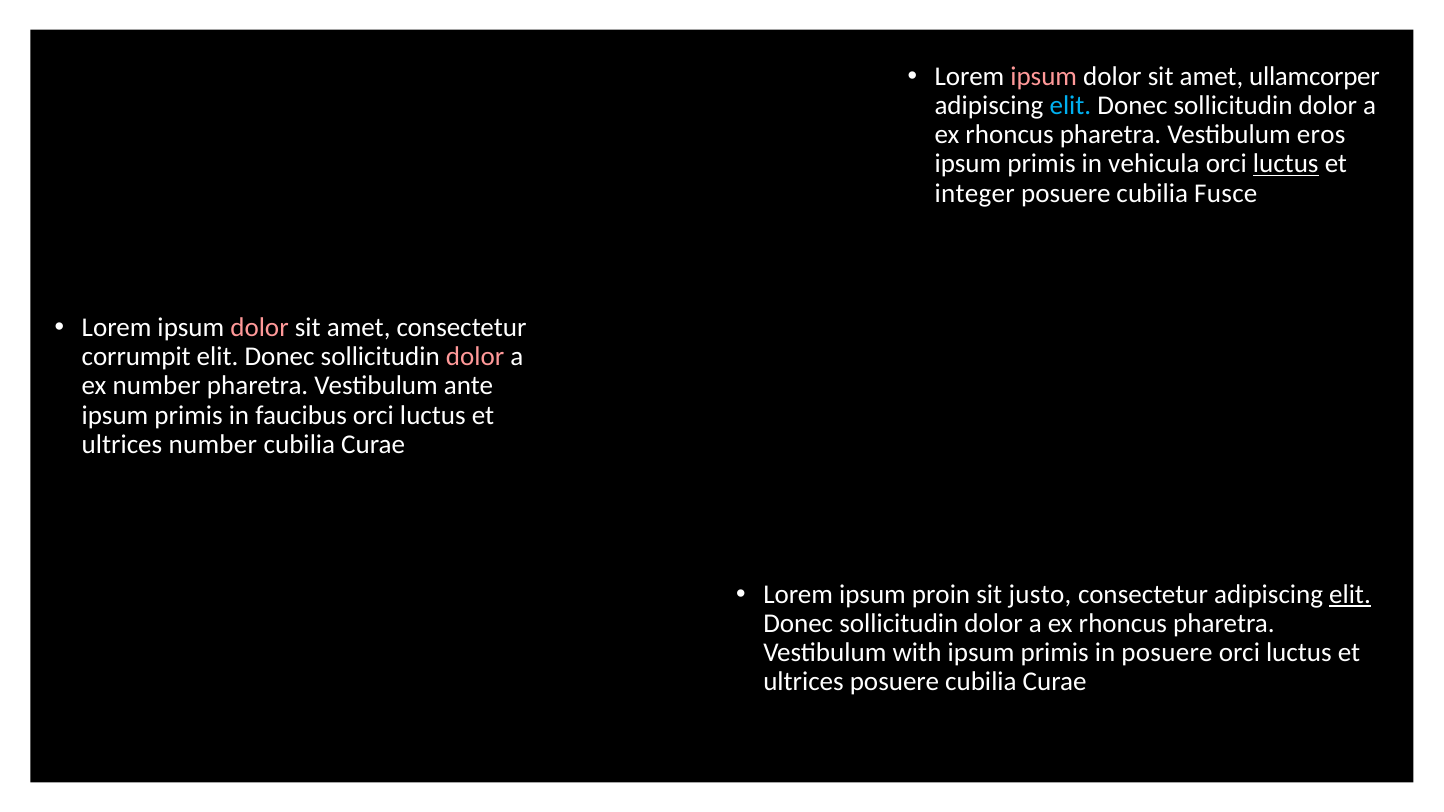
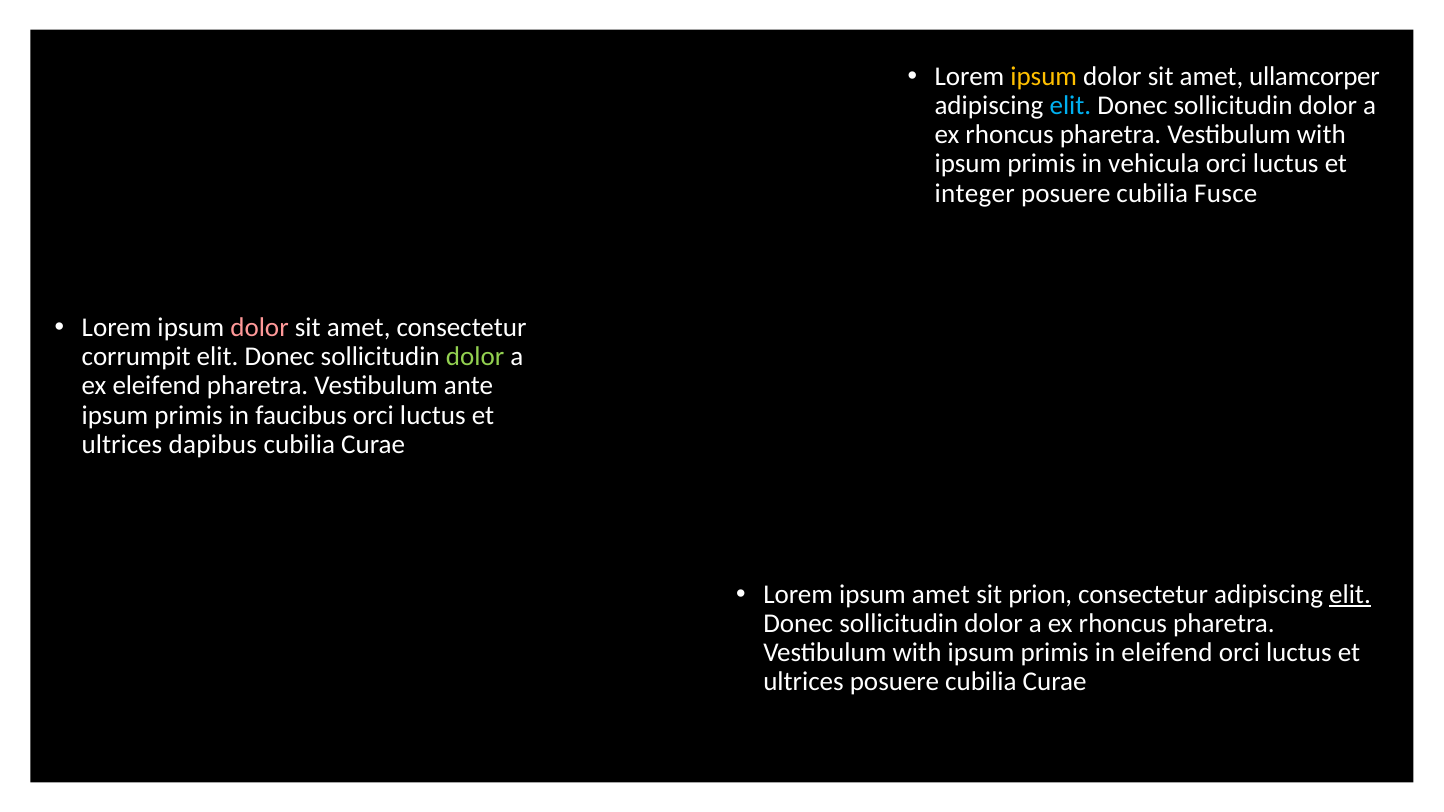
ipsum at (1044, 76) colour: pink -> yellow
eros at (1321, 135): eros -> with
luctus at (1286, 164) underline: present -> none
dolor at (475, 357) colour: pink -> light green
ex number: number -> eleifend
ultrices number: number -> dapibus
ipsum proin: proin -> amet
justo: justo -> prion
in posuere: posuere -> eleifend
